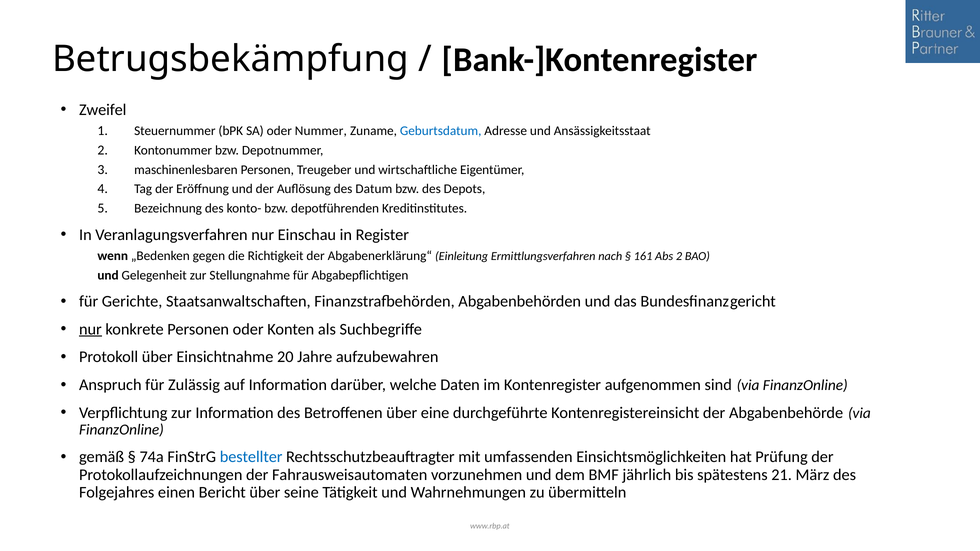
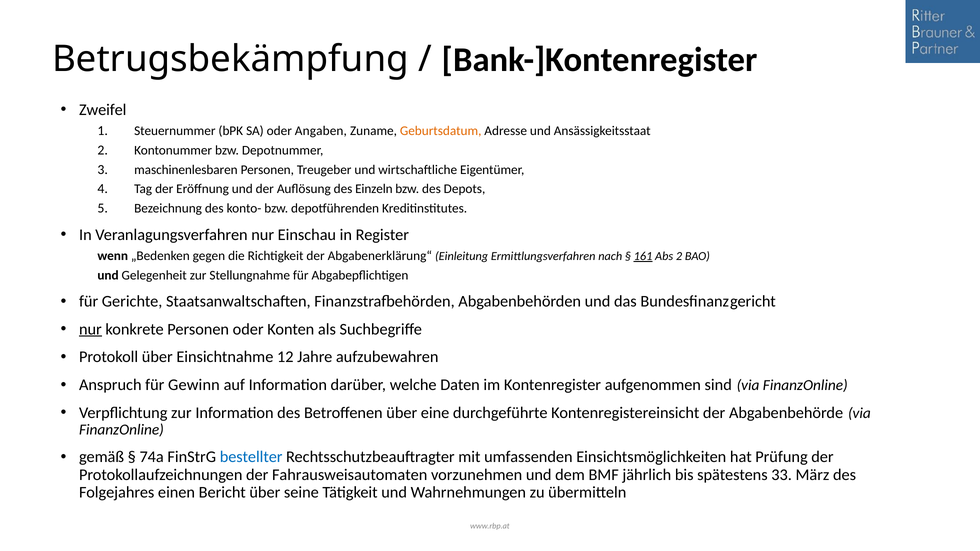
Nummer: Nummer -> Angaben
Geburtsdatum colour: blue -> orange
Datum: Datum -> Einzeln
161 underline: none -> present
20: 20 -> 12
Zulässig: Zulässig -> Gewinn
21: 21 -> 33
